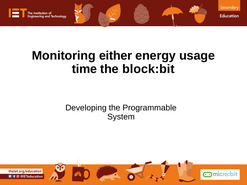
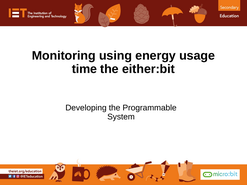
either: either -> using
block:bit: block:bit -> either:bit
